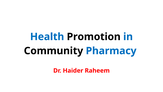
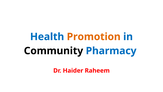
Promotion colour: black -> orange
